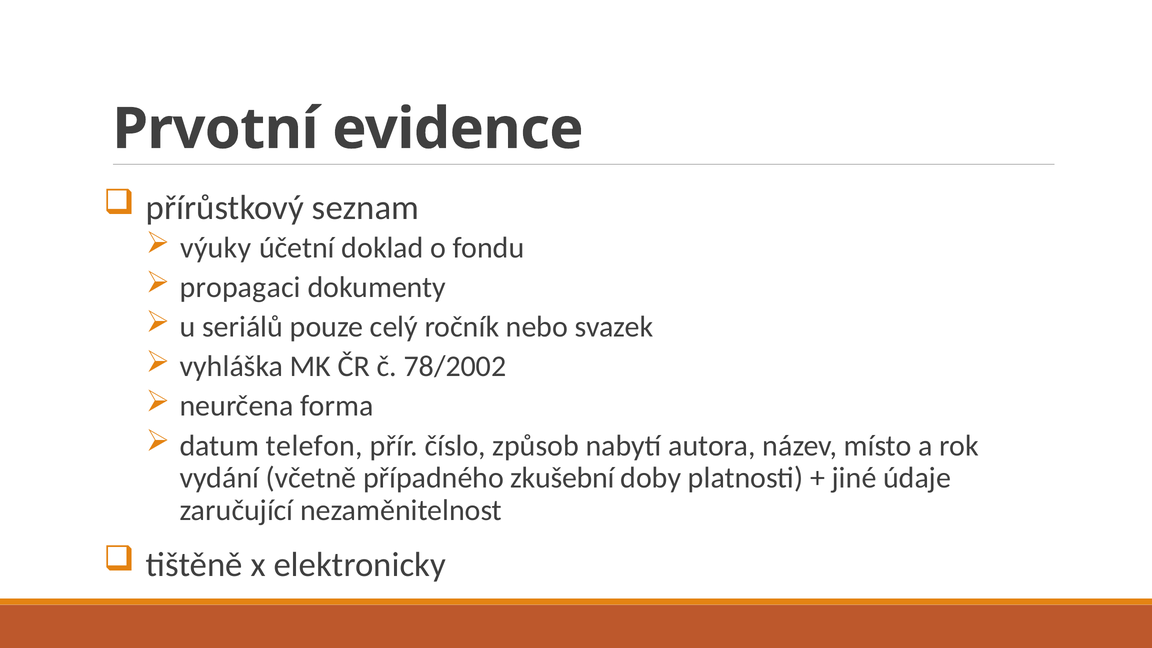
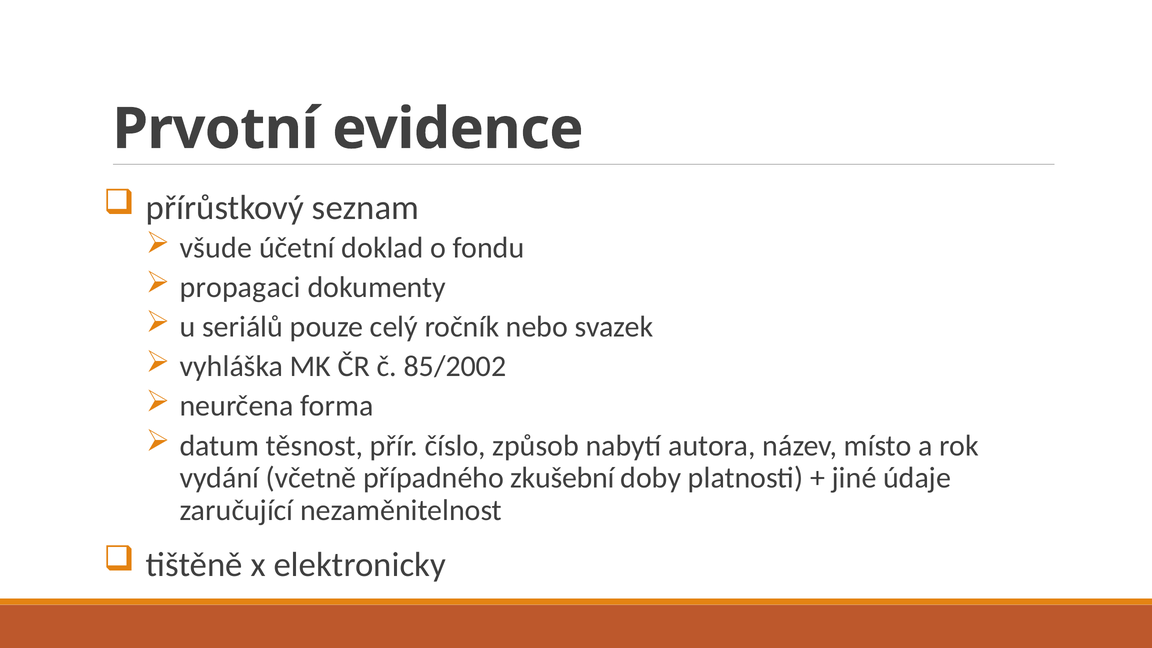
výuky: výuky -> všude
78/2002: 78/2002 -> 85/2002
telefon: telefon -> těsnost
